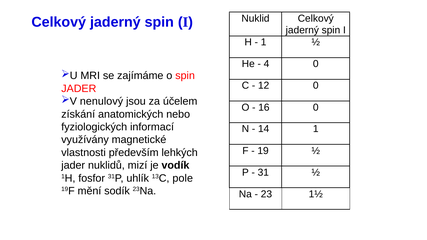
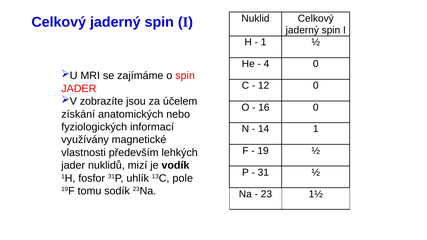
nenulový: nenulový -> zobrazíte
mění: mění -> tomu
